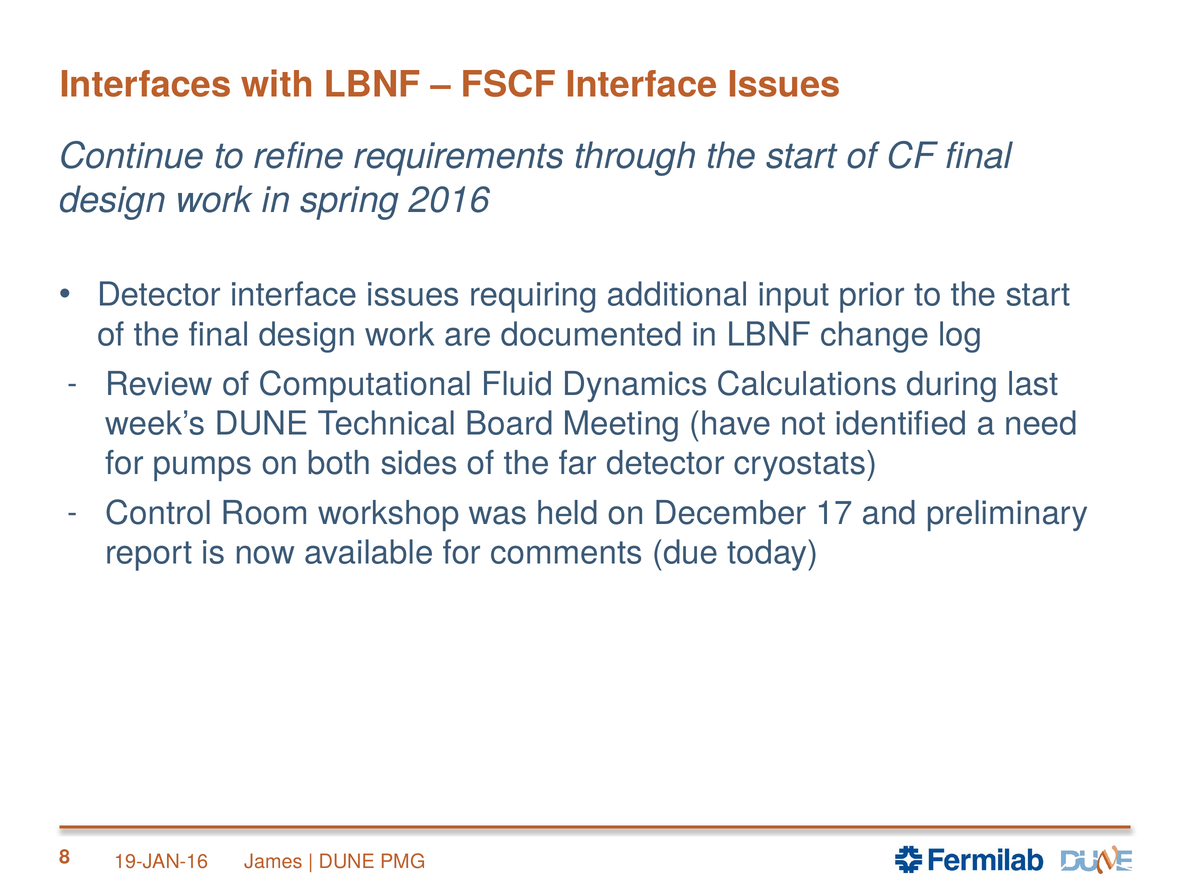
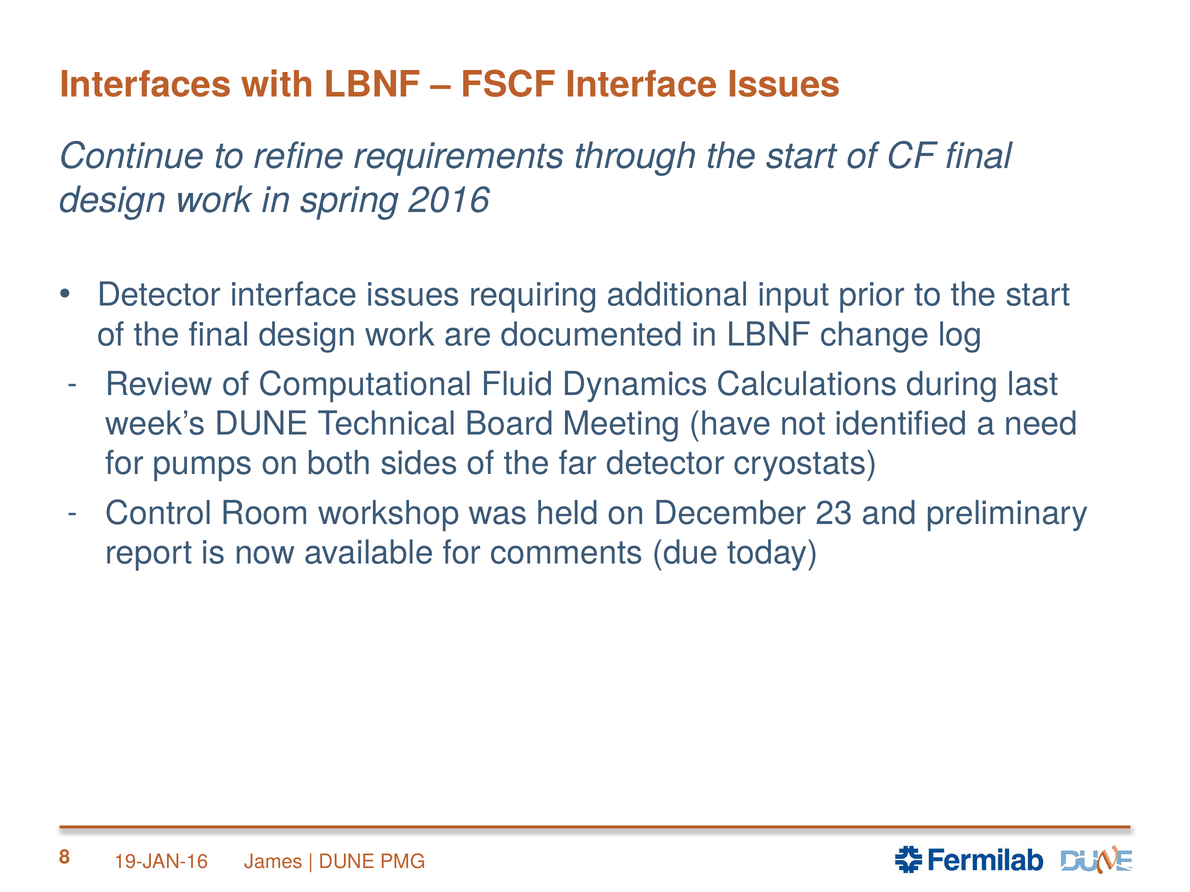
17: 17 -> 23
